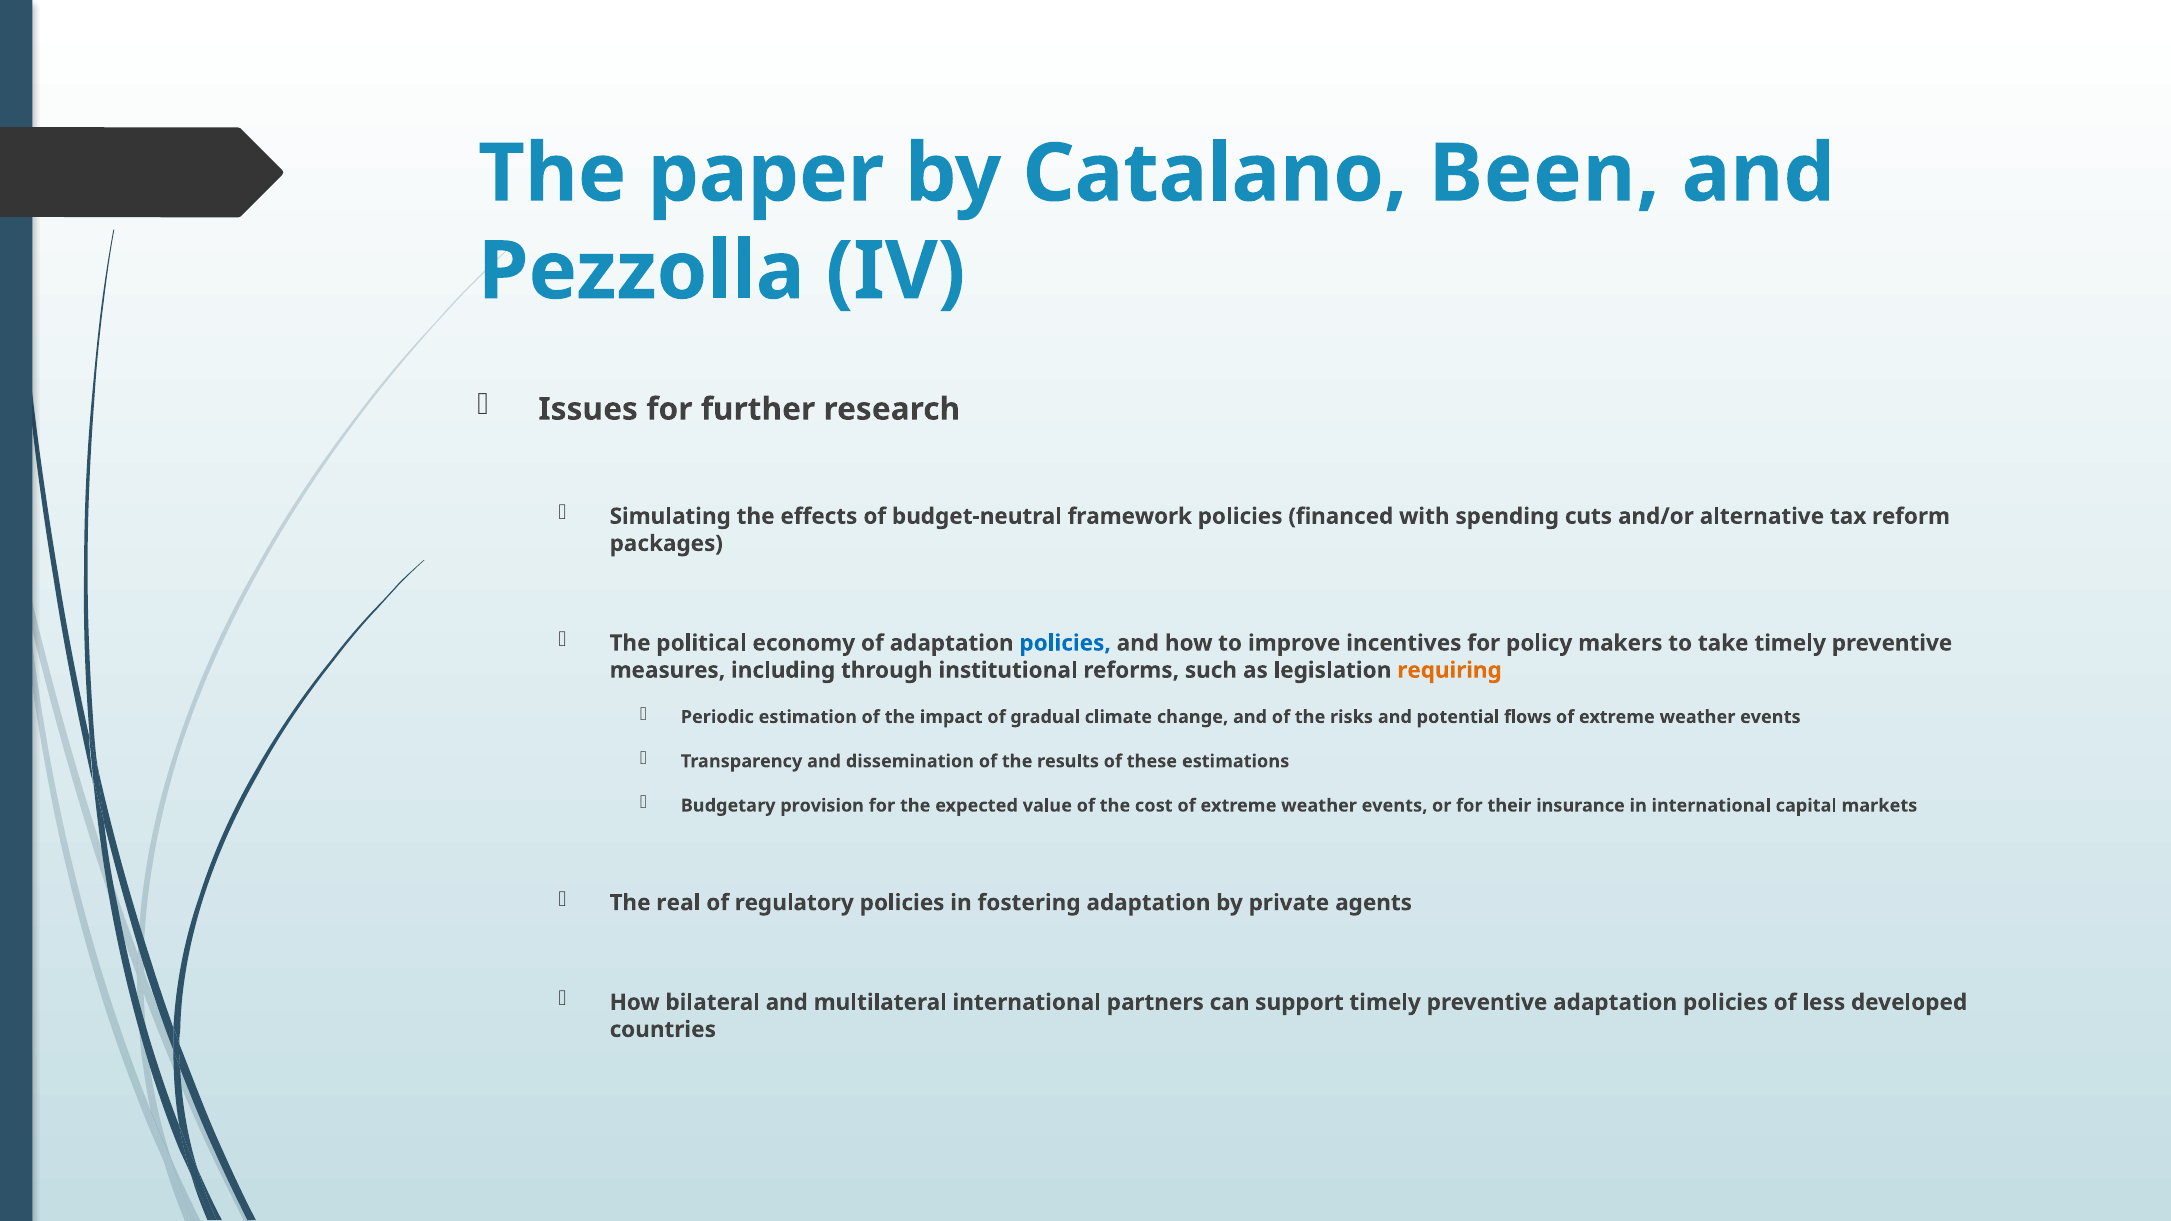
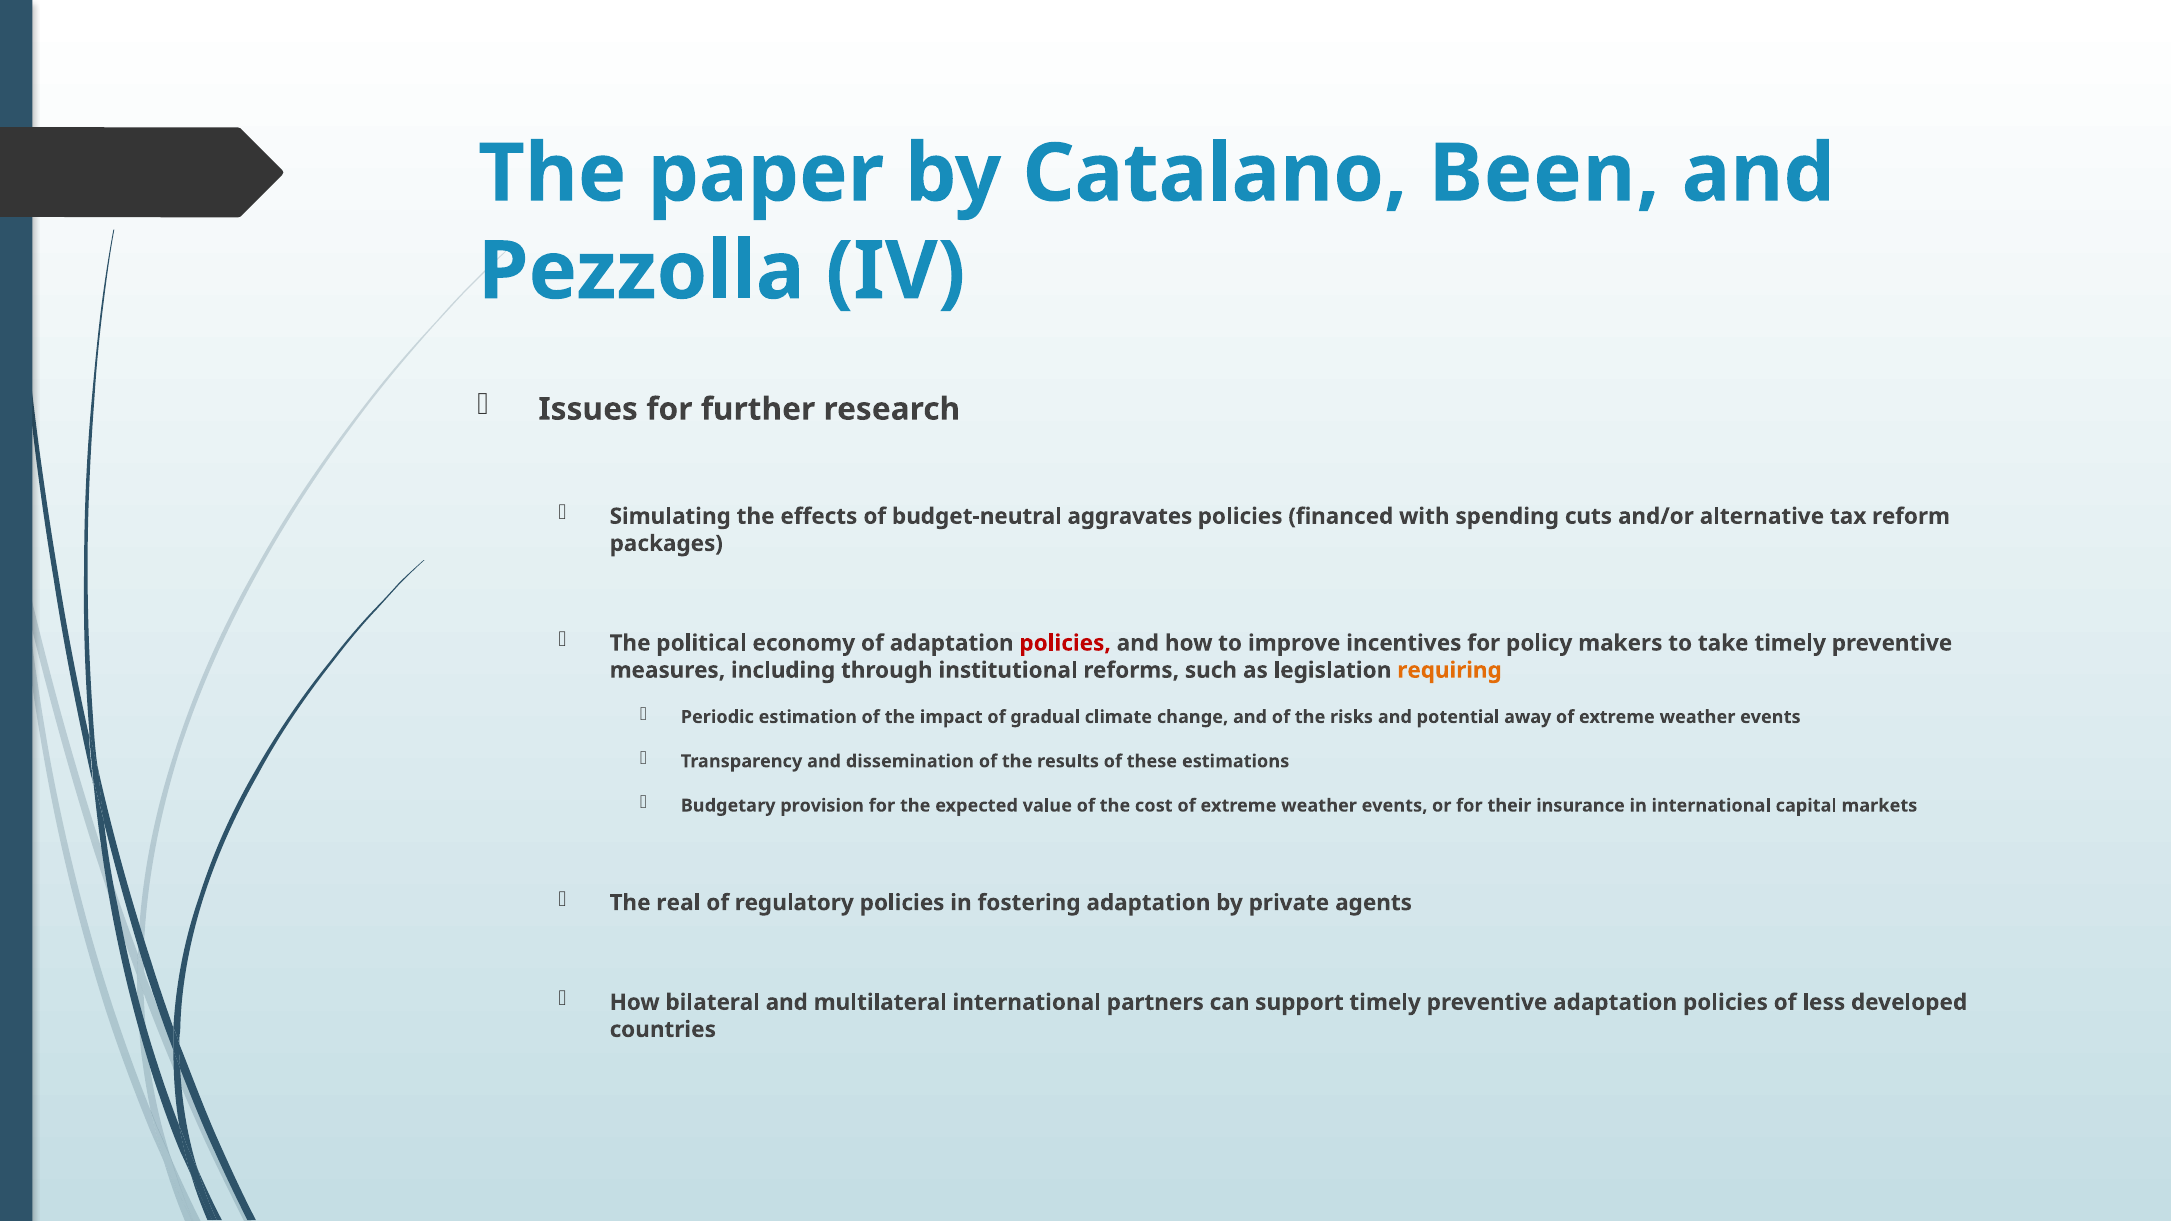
framework: framework -> aggravates
policies at (1065, 643) colour: blue -> red
flows: flows -> away
